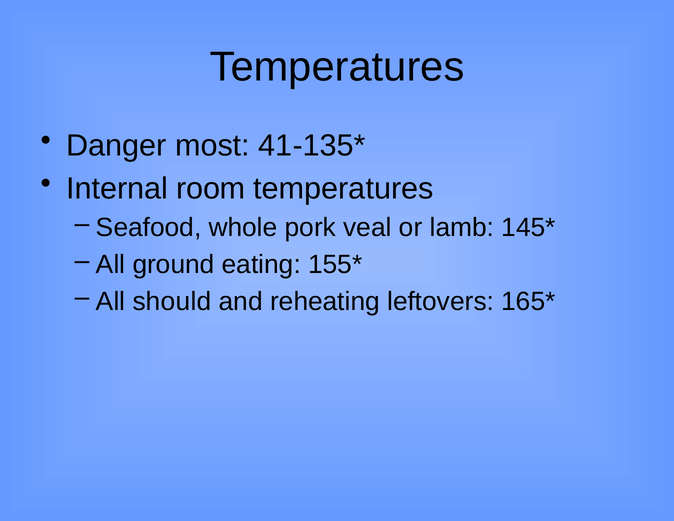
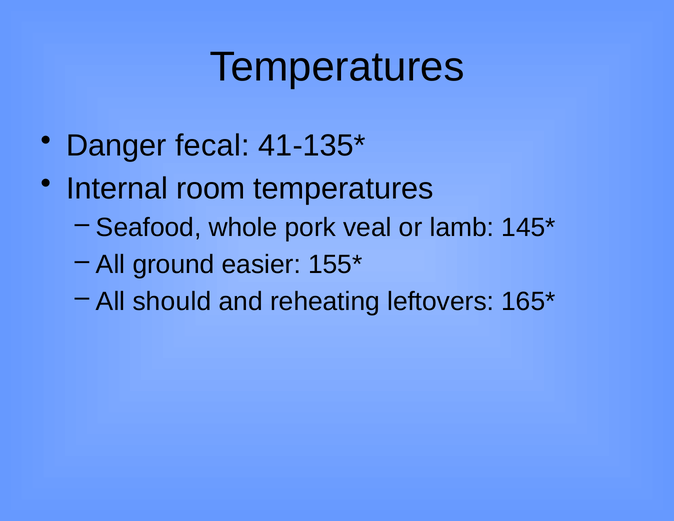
most: most -> fecal
eating: eating -> easier
